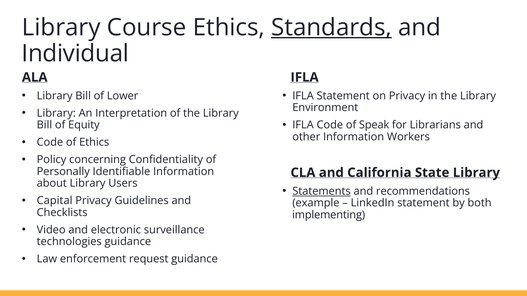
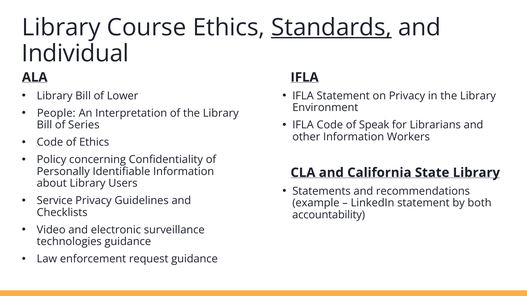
Library at (56, 113): Library -> People
Equity: Equity -> Series
Statements underline: present -> none
Capital: Capital -> Service
implementing: implementing -> accountability
